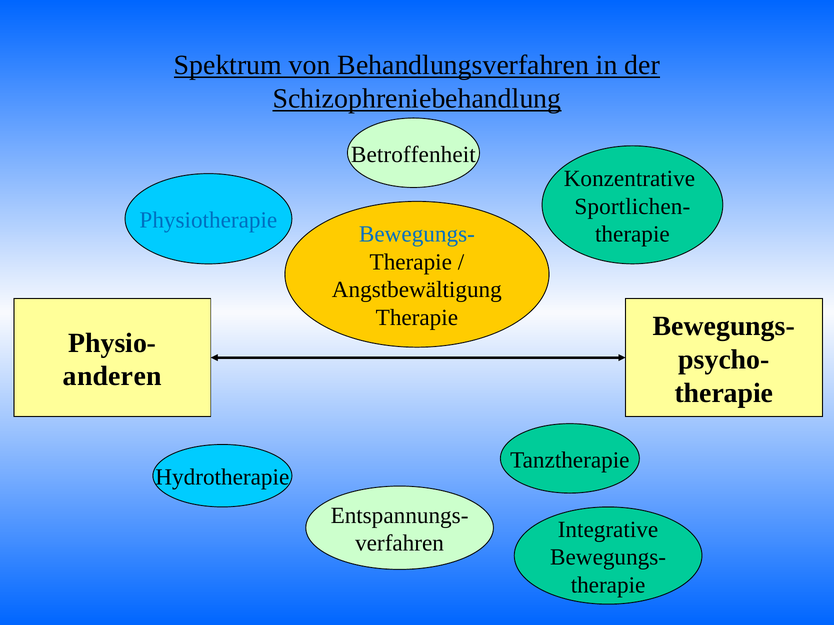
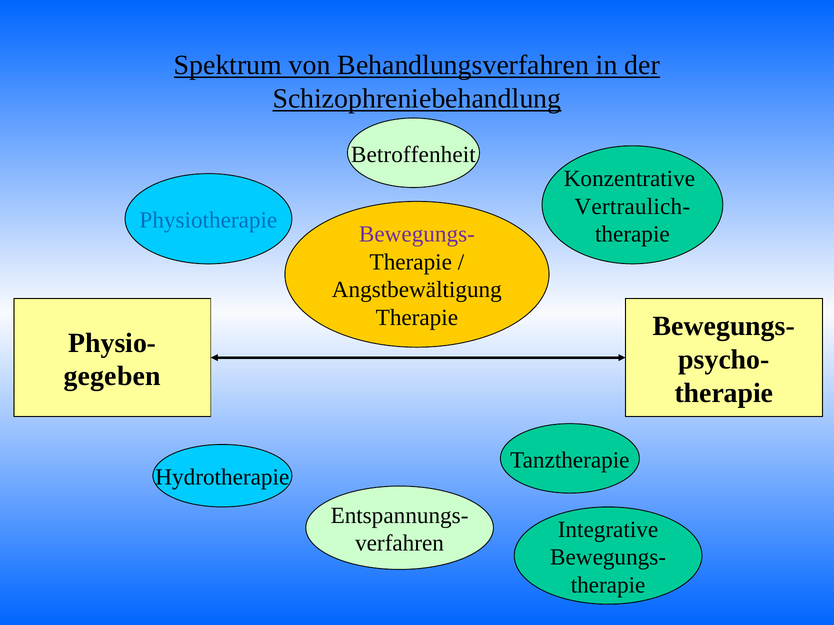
Sportlichen-: Sportlichen- -> Vertraulich-
Bewegungs- at (417, 234) colour: blue -> purple
anderen: anderen -> gegeben
